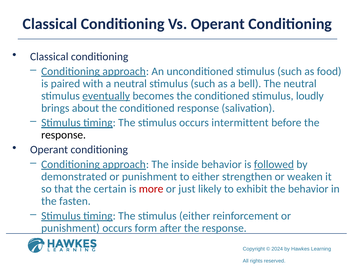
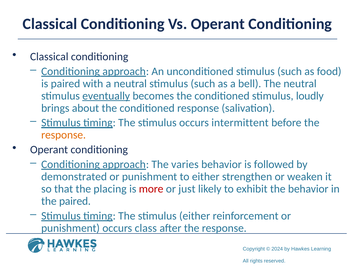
response at (64, 135) colour: black -> orange
inside: inside -> varies
followed underline: present -> none
certain: certain -> placing
the fasten: fasten -> paired
form: form -> class
